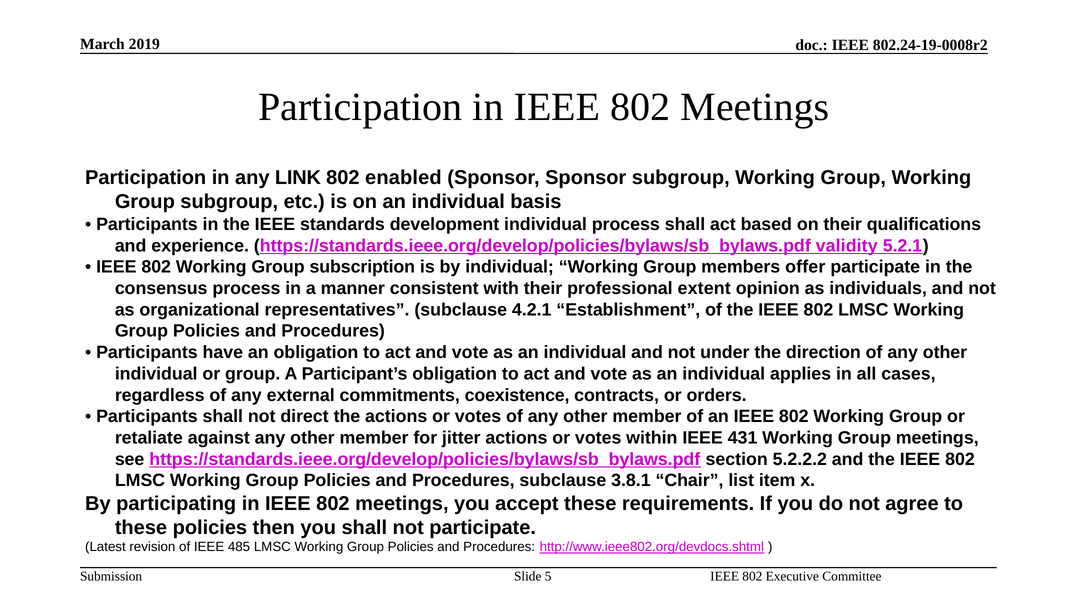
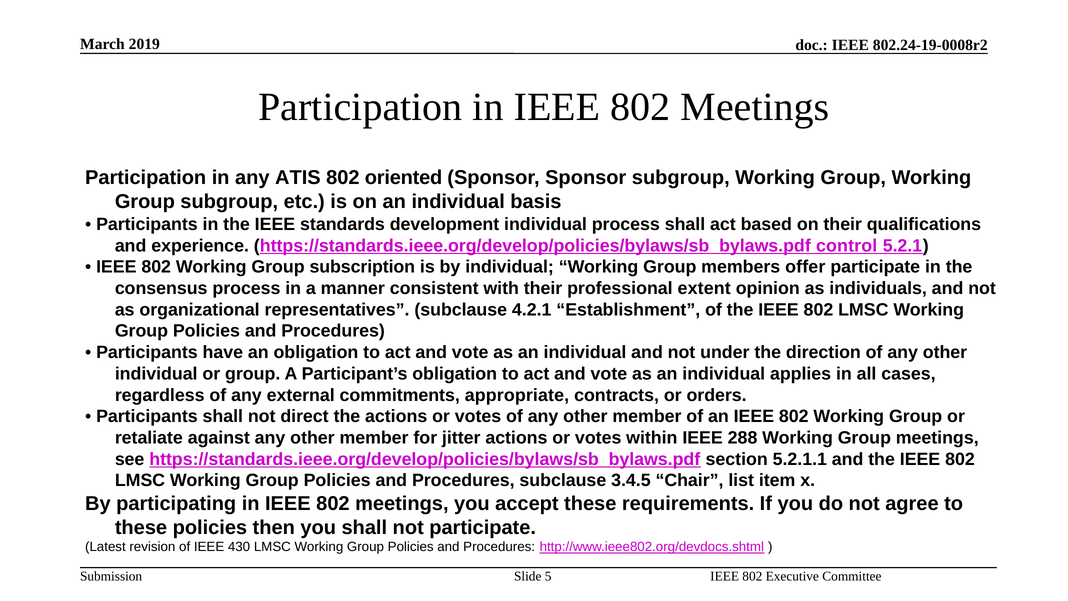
LINK: LINK -> ATIS
enabled: enabled -> oriented
validity: validity -> control
coexistence: coexistence -> appropriate
431: 431 -> 288
5.2.2.2: 5.2.2.2 -> 5.2.1.1
3.8.1: 3.8.1 -> 3.4.5
485: 485 -> 430
